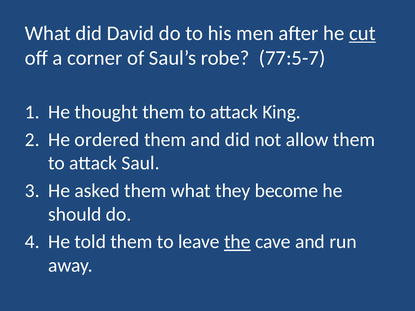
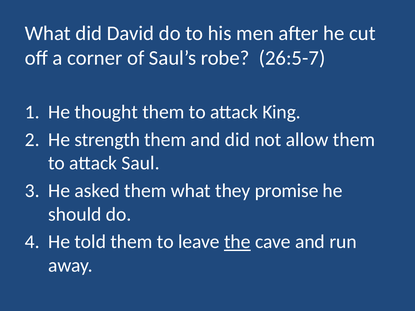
cut underline: present -> none
77:5-7: 77:5-7 -> 26:5-7
ordered: ordered -> strength
become: become -> promise
